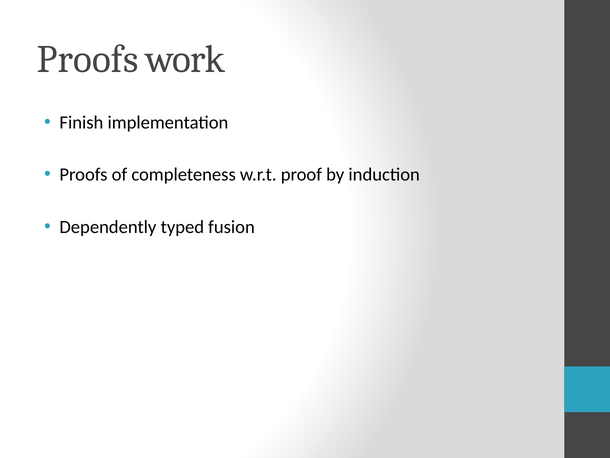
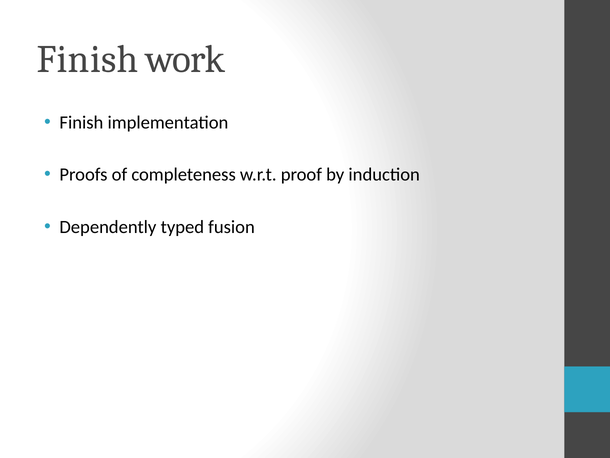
Proofs at (88, 59): Proofs -> Finish
